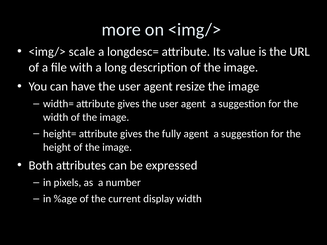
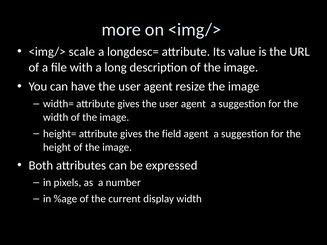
fully: fully -> field
